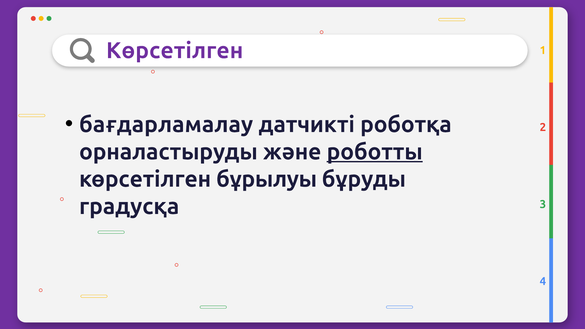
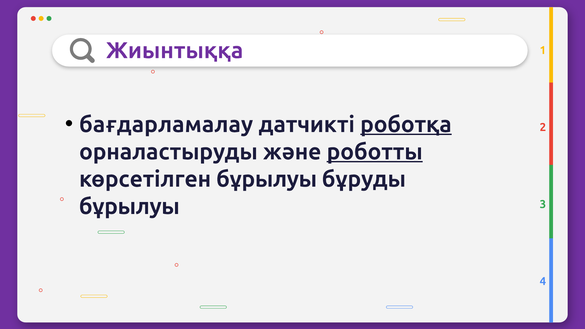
Көрсетілген at (175, 51): Көрсетілген -> Жиынтыққа
роботқа underline: none -> present
градусқа at (129, 206): градусқа -> бұрылуы
